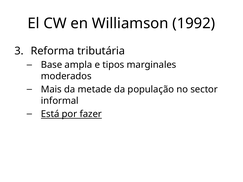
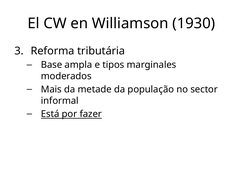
1992: 1992 -> 1930
